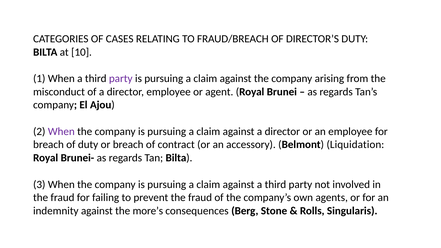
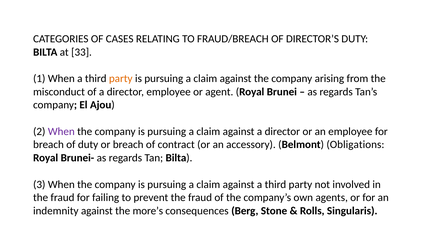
10: 10 -> 33
party at (121, 79) colour: purple -> orange
Liquidation: Liquidation -> Obligations
